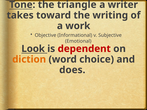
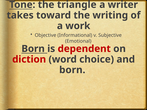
Look at (33, 49): Look -> Born
diction colour: orange -> red
does at (72, 70): does -> born
